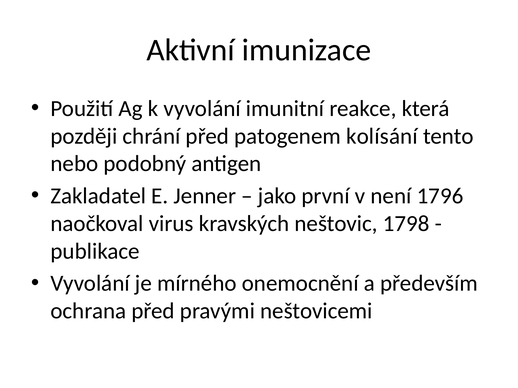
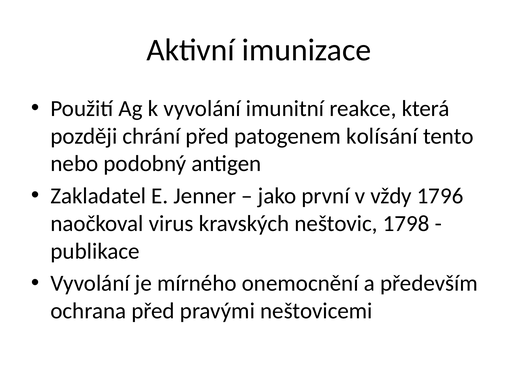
není: není -> vždy
